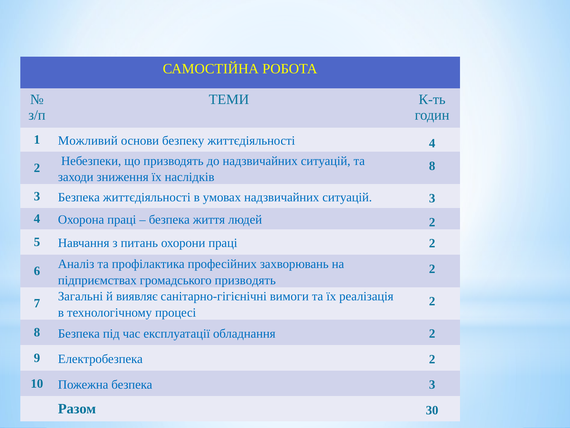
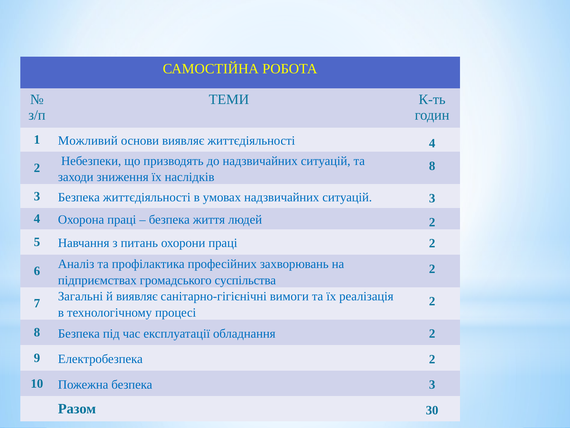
основи безпеку: безпеку -> виявляє
громадського призводять: призводять -> суспільства
